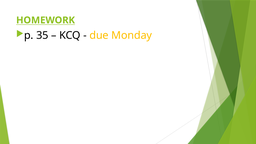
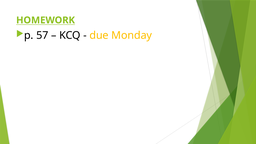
35: 35 -> 57
